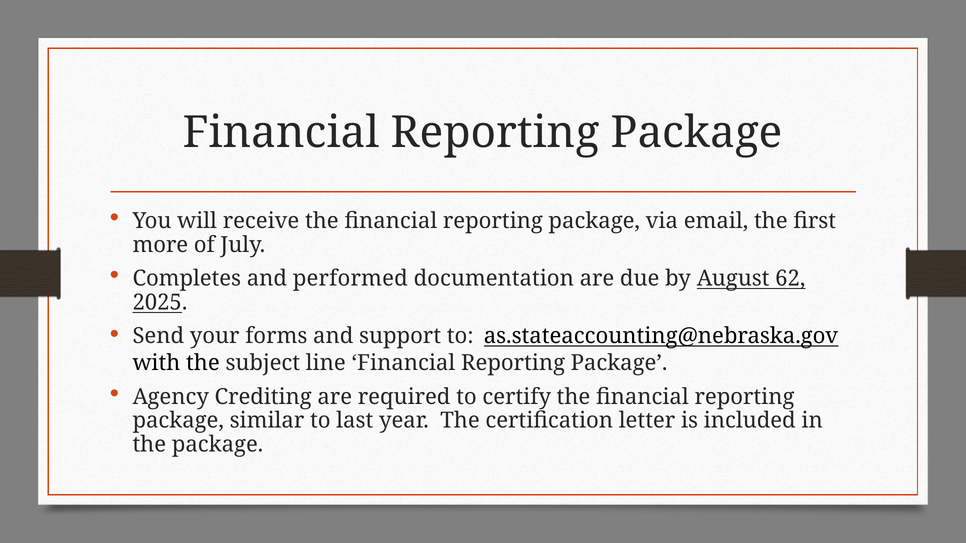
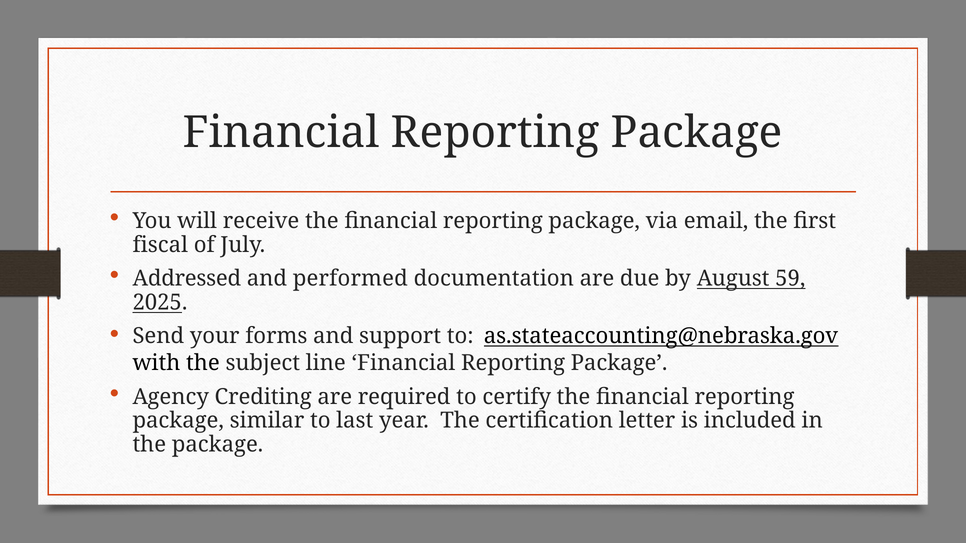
more: more -> fiscal
Completes: Completes -> Addressed
62: 62 -> 59
